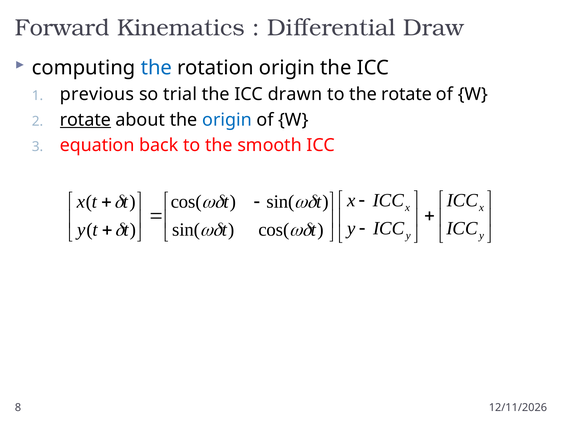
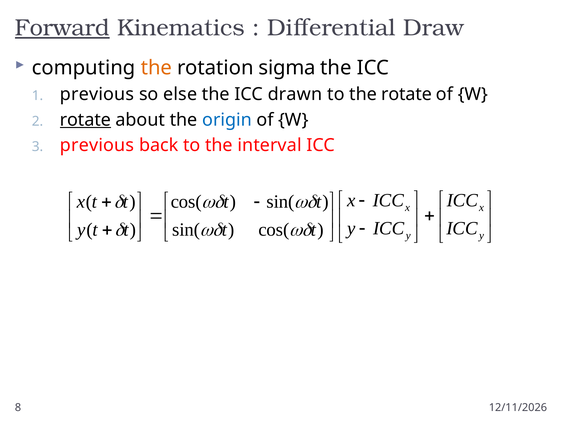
Forward underline: none -> present
the at (156, 68) colour: blue -> orange
rotation origin: origin -> sigma
trial: trial -> else
equation at (97, 145): equation -> previous
smooth: smooth -> interval
